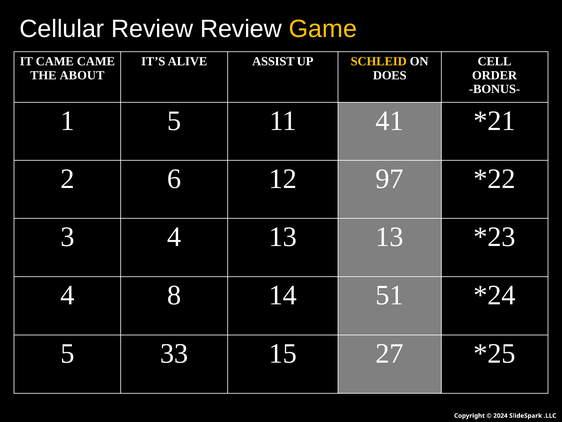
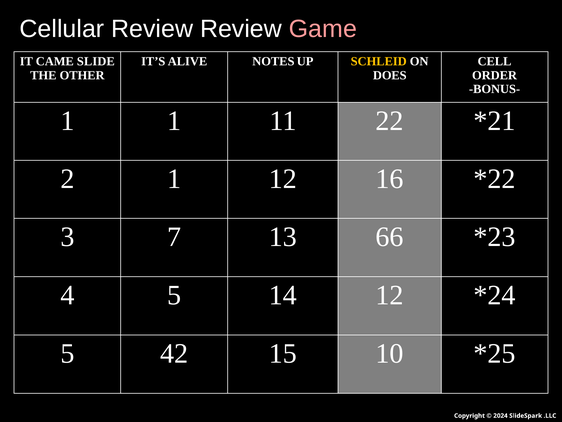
Game colour: yellow -> pink
CAME CAME: CAME -> SLIDE
ASSIST: ASSIST -> NOTES
ABOUT: ABOUT -> OTHER
1 5: 5 -> 1
41: 41 -> 22
2 6: 6 -> 1
97: 97 -> 16
3 4: 4 -> 7
13 13: 13 -> 66
4 8: 8 -> 5
14 51: 51 -> 12
33: 33 -> 42
27: 27 -> 10
